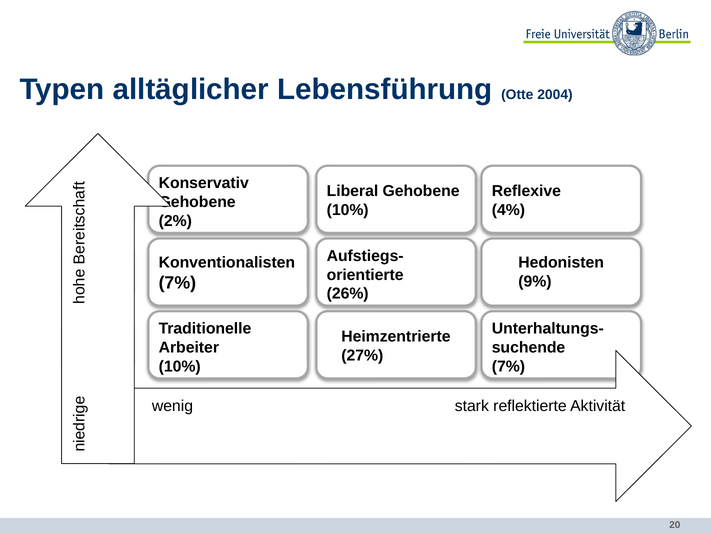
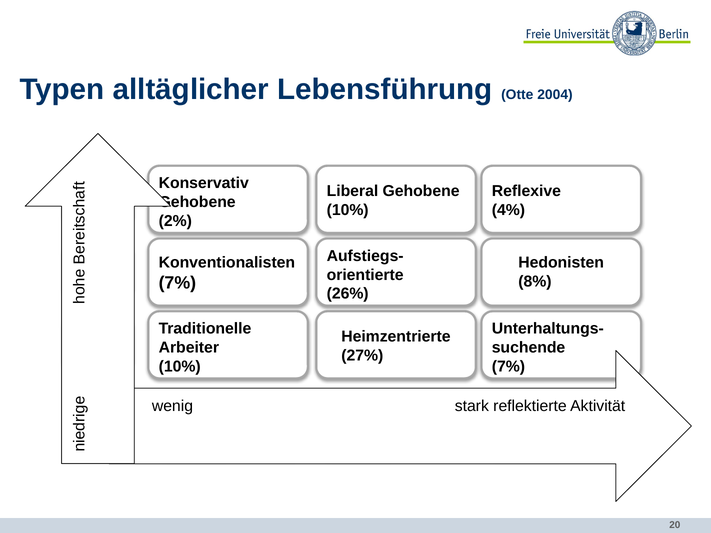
9%: 9% -> 8%
